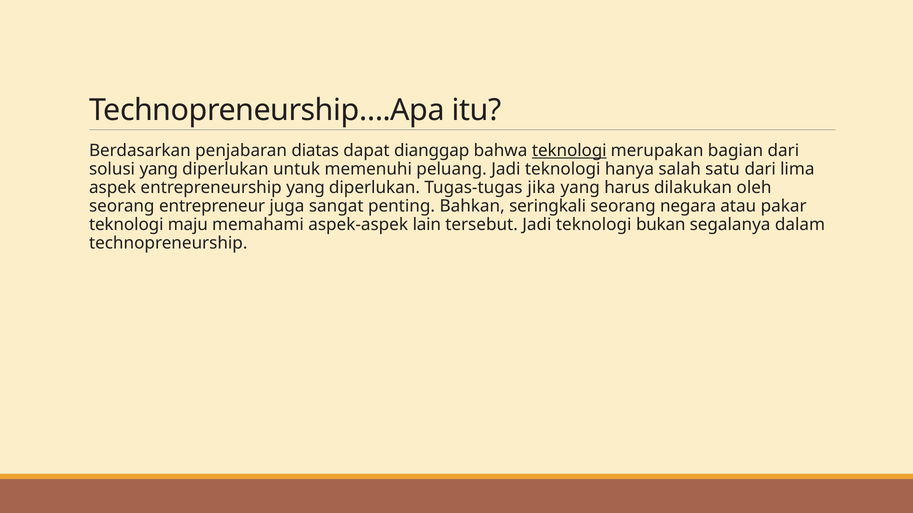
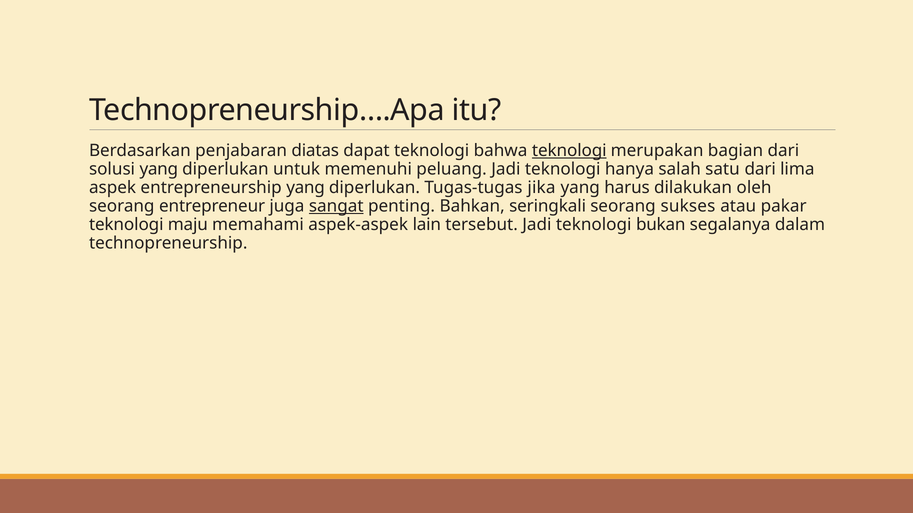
dapat dianggap: dianggap -> teknologi
sangat underline: none -> present
negara: negara -> sukses
